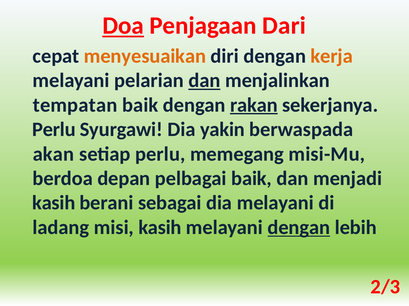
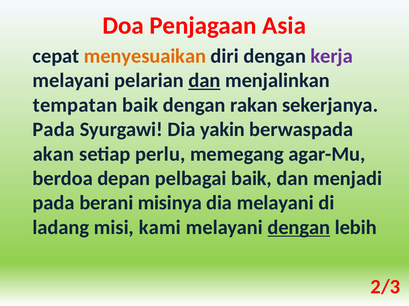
Doa underline: present -> none
Dari: Dari -> Asia
kerja colour: orange -> purple
rakan underline: present -> none
Perlu at (54, 130): Perlu -> Pada
misi-Mu: misi-Mu -> agar-Mu
kasih at (54, 203): kasih -> pada
sebagai: sebagai -> misinya
misi kasih: kasih -> kami
